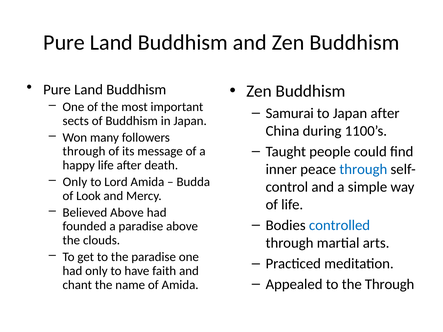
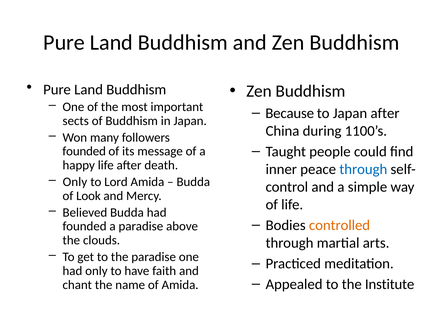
Samurai: Samurai -> Because
through at (84, 152): through -> founded
Believed Above: Above -> Budda
controlled colour: blue -> orange
the Through: Through -> Institute
